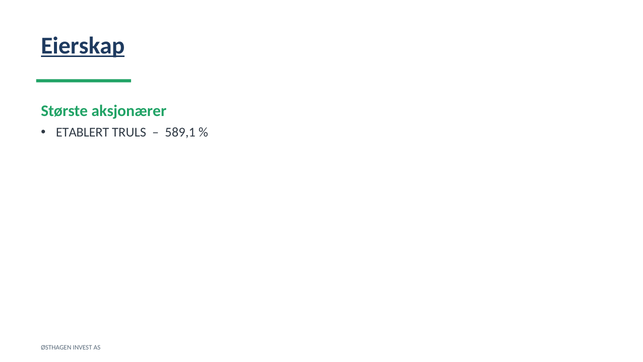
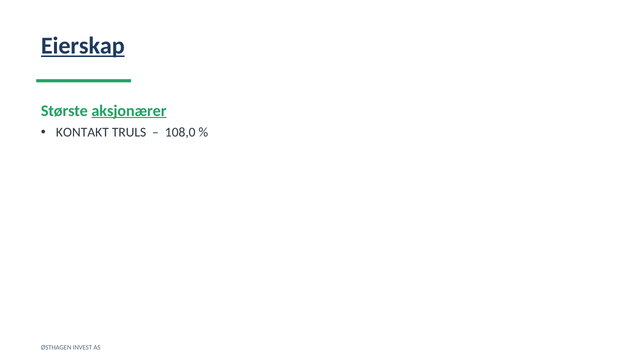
aksjonærer underline: none -> present
ETABLERT: ETABLERT -> KONTAKT
589,1: 589,1 -> 108,0
